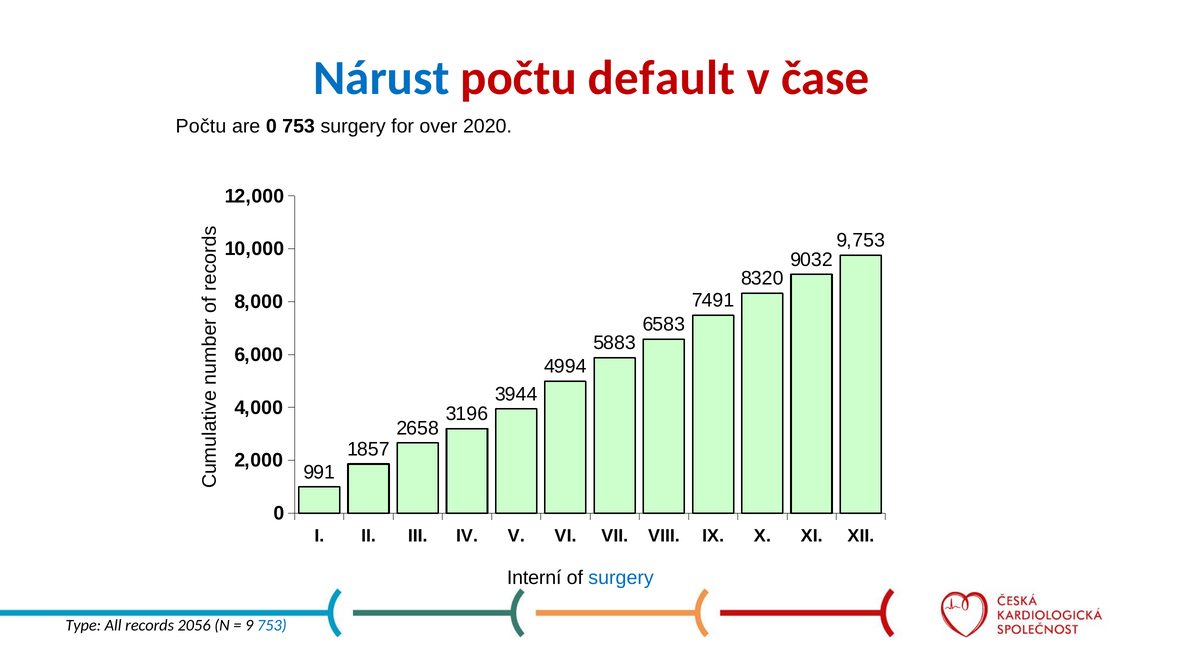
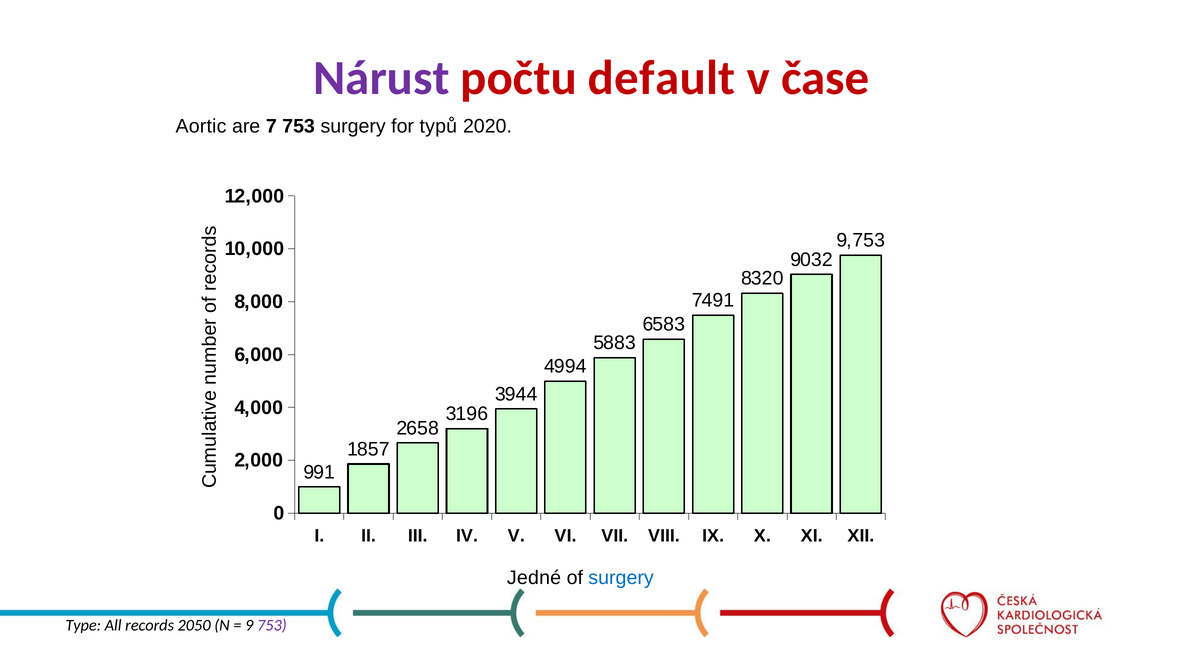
Nárust colour: blue -> purple
Počtu at (201, 126): Počtu -> Aortic
are 0: 0 -> 7
over: over -> typů
Interní: Interní -> Jedné
2056: 2056 -> 2050
753 at (272, 626) colour: blue -> purple
